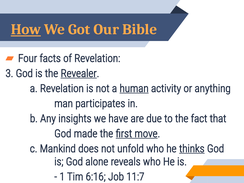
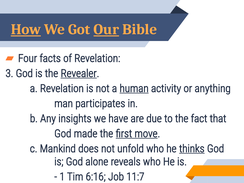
Our underline: none -> present
